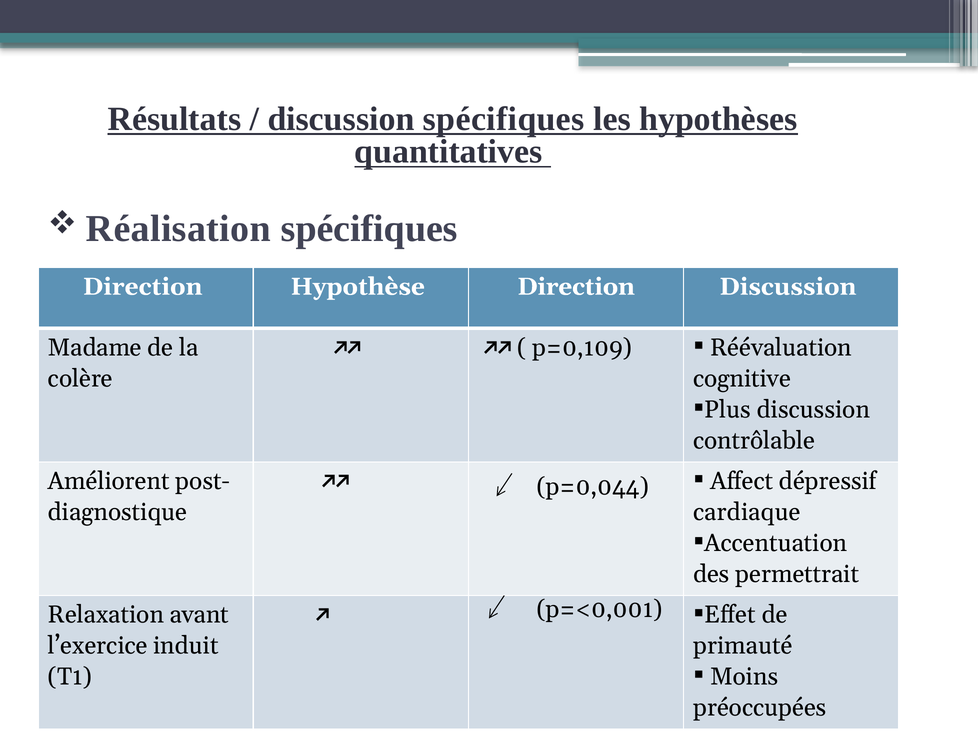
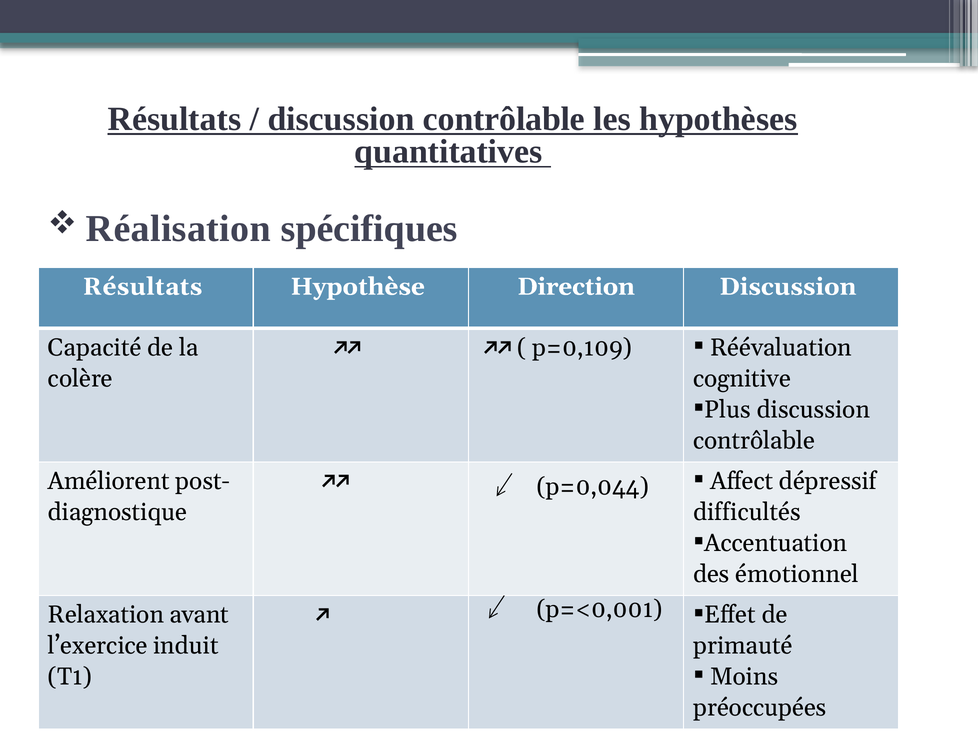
spécifiques at (504, 119): spécifiques -> contrôlable
Direction at (143, 287): Direction -> Résultats
Madame: Madame -> Capacité
cardiaque: cardiaque -> difficultés
permettrait: permettrait -> émotionnel
